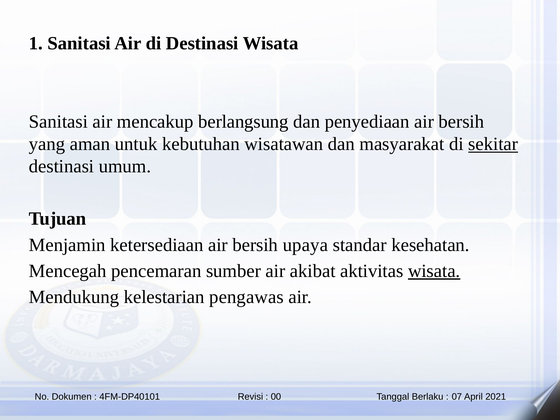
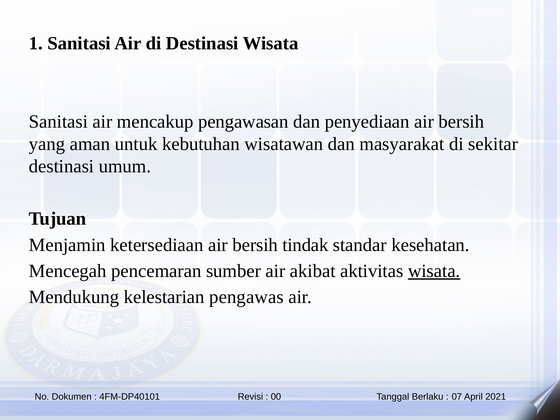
berlangsung: berlangsung -> pengawasan
sekitar underline: present -> none
upaya: upaya -> tindak
